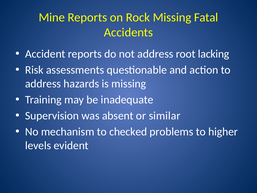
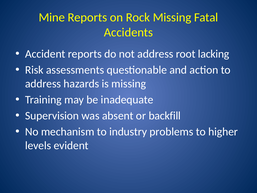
similar: similar -> backfill
checked: checked -> industry
